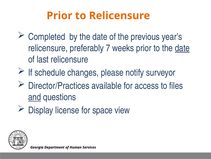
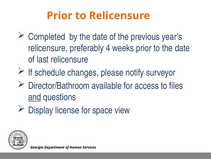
7: 7 -> 4
date at (182, 48) underline: present -> none
Director/Practices: Director/Practices -> Director/Bathroom
